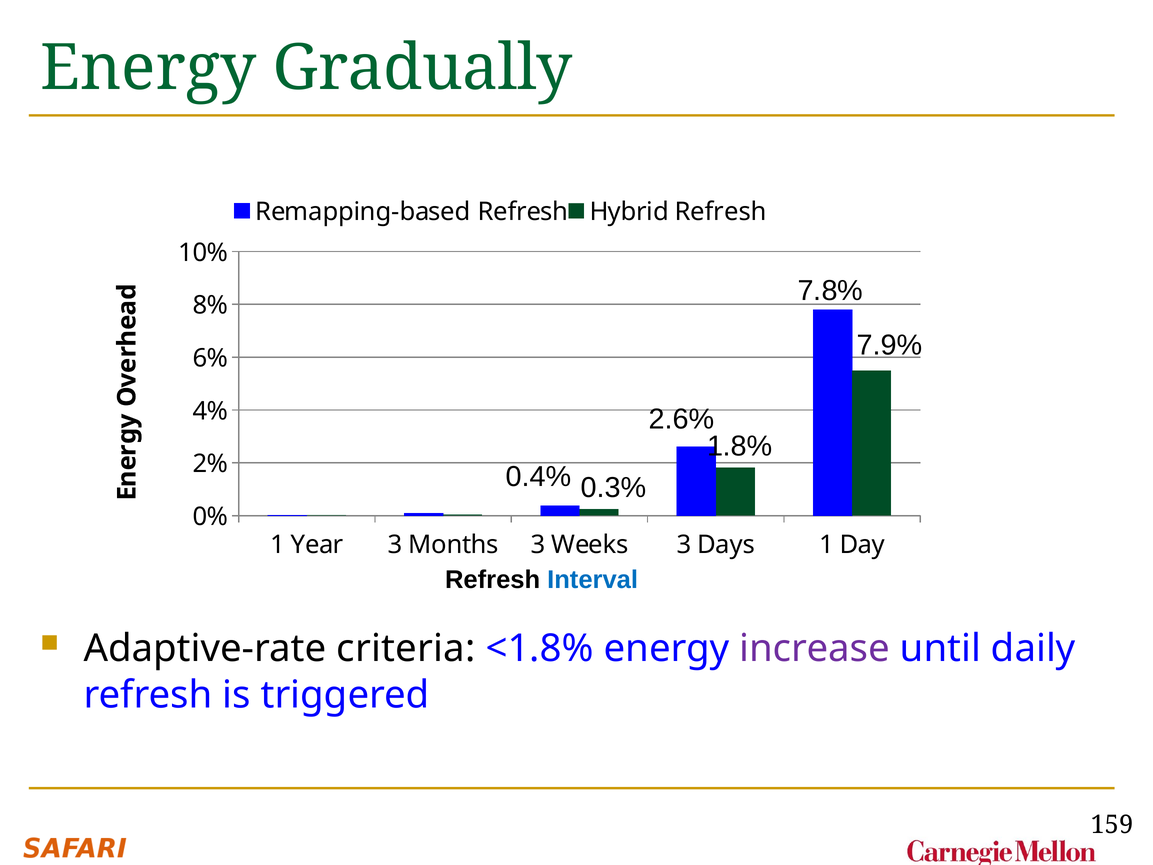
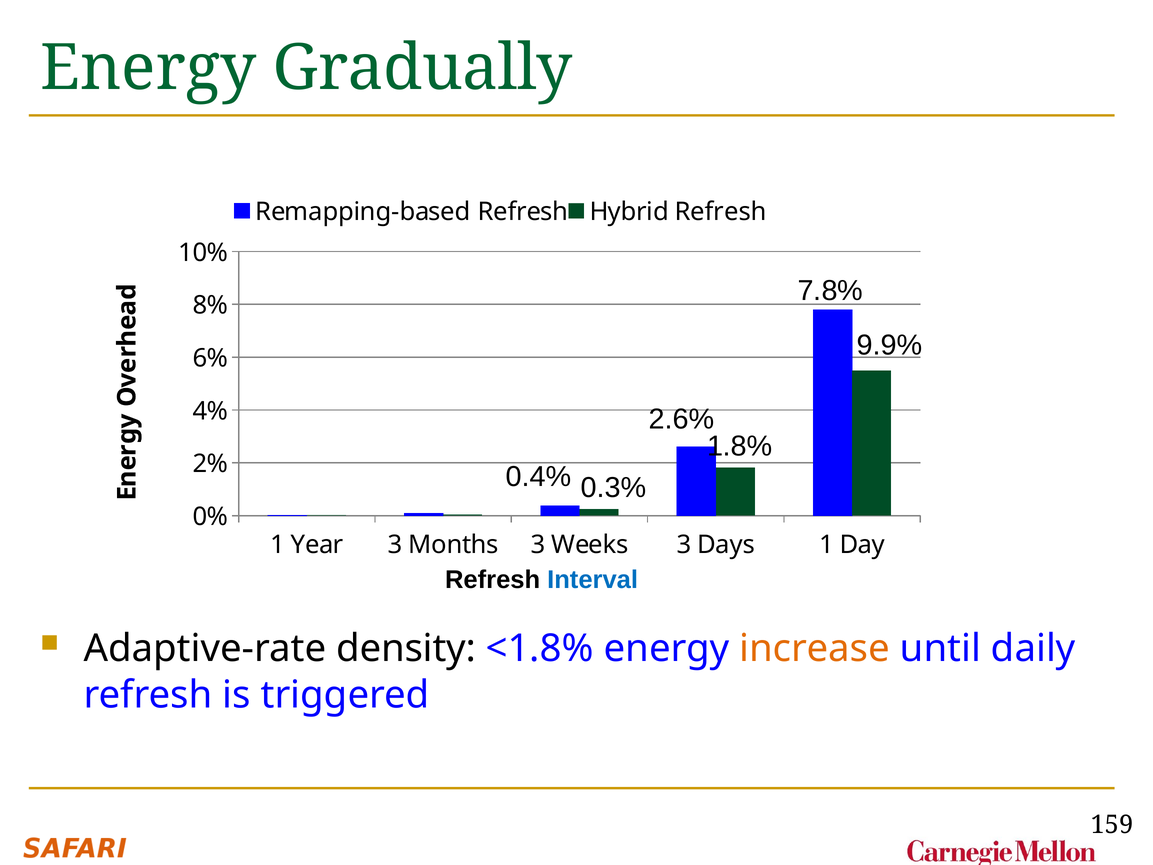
7.9%: 7.9% -> 9.9%
criteria: criteria -> density
increase colour: purple -> orange
